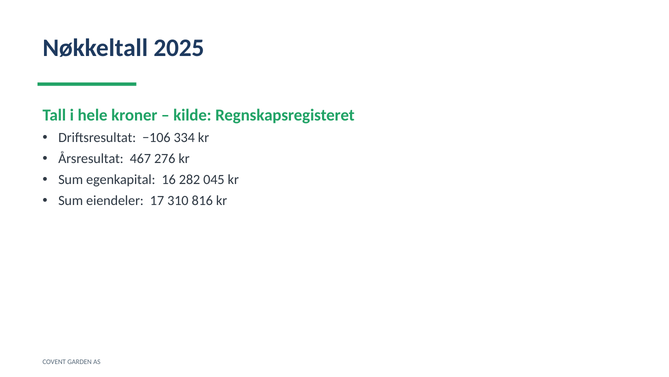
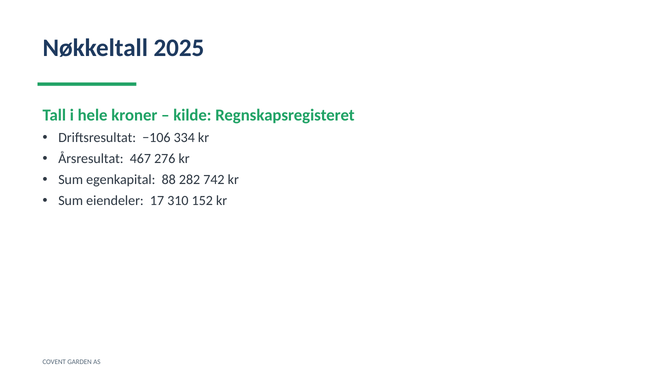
16: 16 -> 88
045: 045 -> 742
816: 816 -> 152
